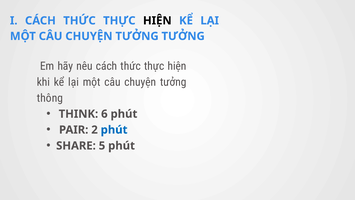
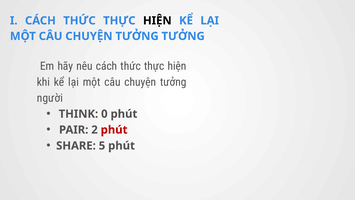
thông: thông -> người
6: 6 -> 0
phút at (114, 130) colour: blue -> red
